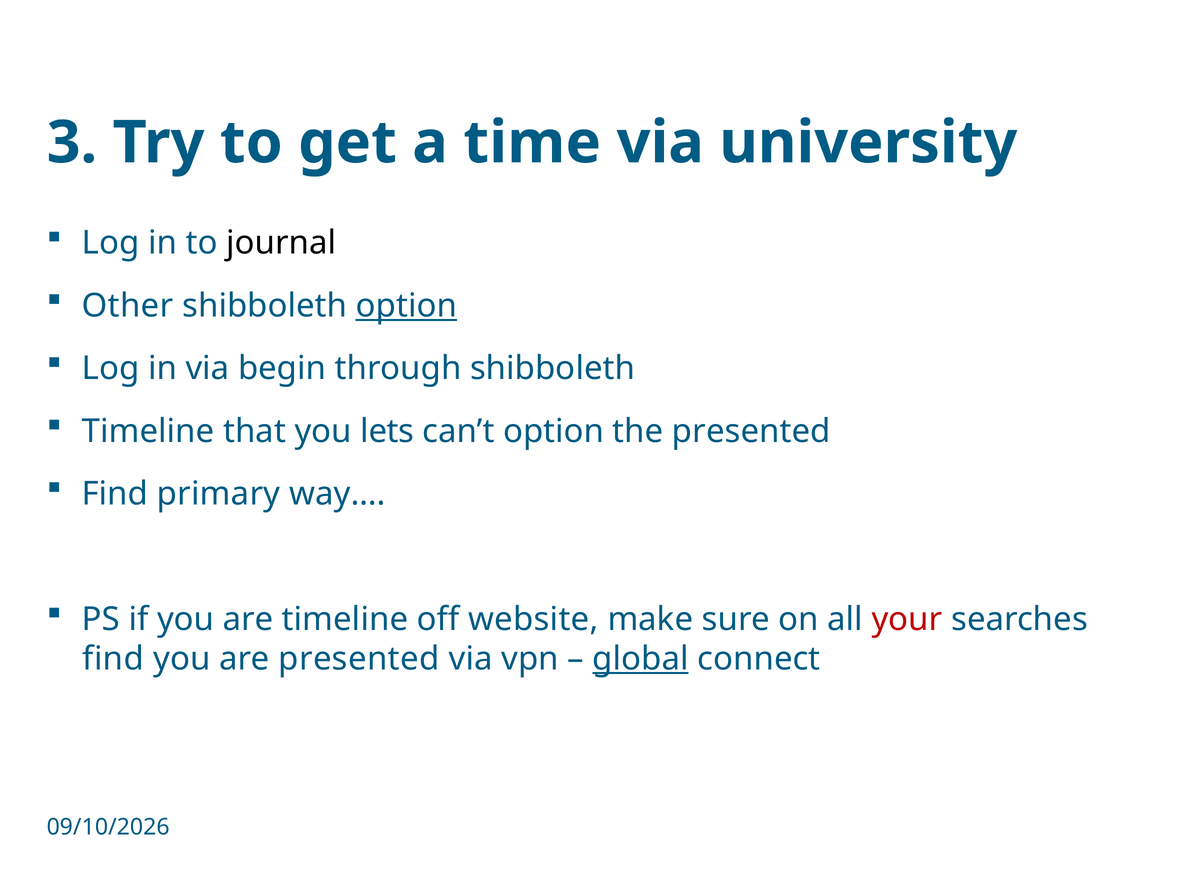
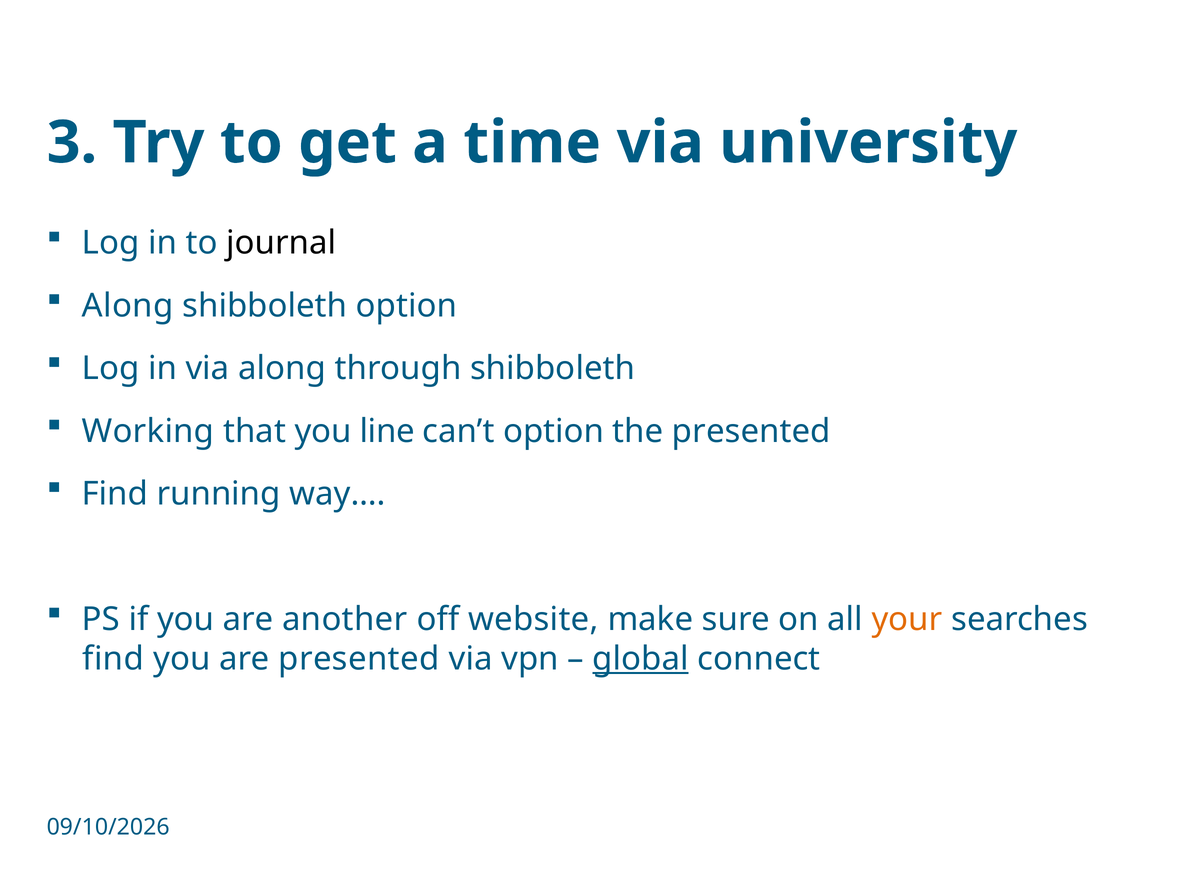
Other at (128, 306): Other -> Along
option at (406, 306) underline: present -> none
via begin: begin -> along
Timeline at (148, 431): Timeline -> Working
lets: lets -> line
primary: primary -> running
are timeline: timeline -> another
your colour: red -> orange
